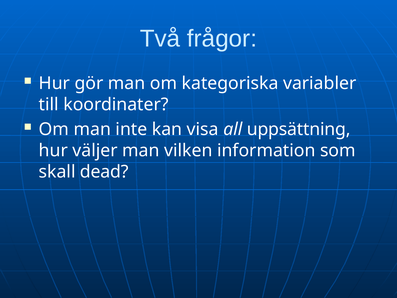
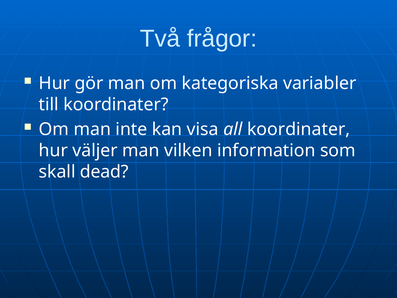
all uppsättning: uppsättning -> koordinater
